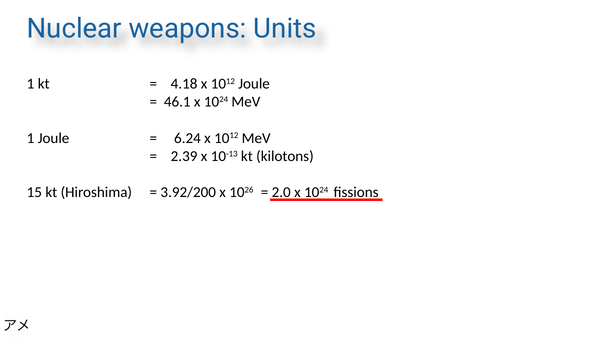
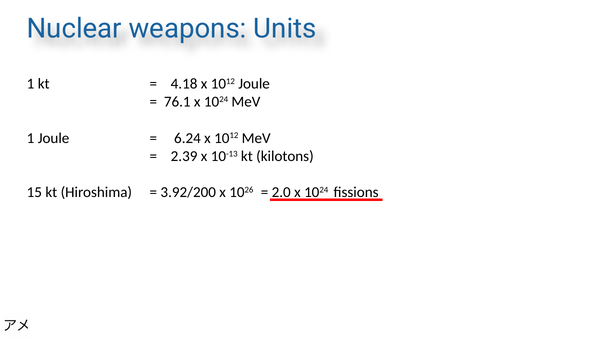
46.1: 46.1 -> 76.1
